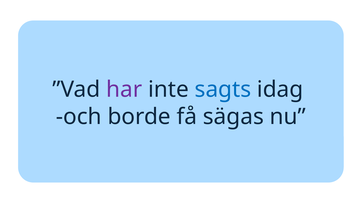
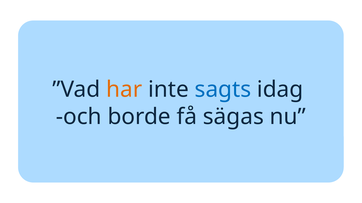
har colour: purple -> orange
